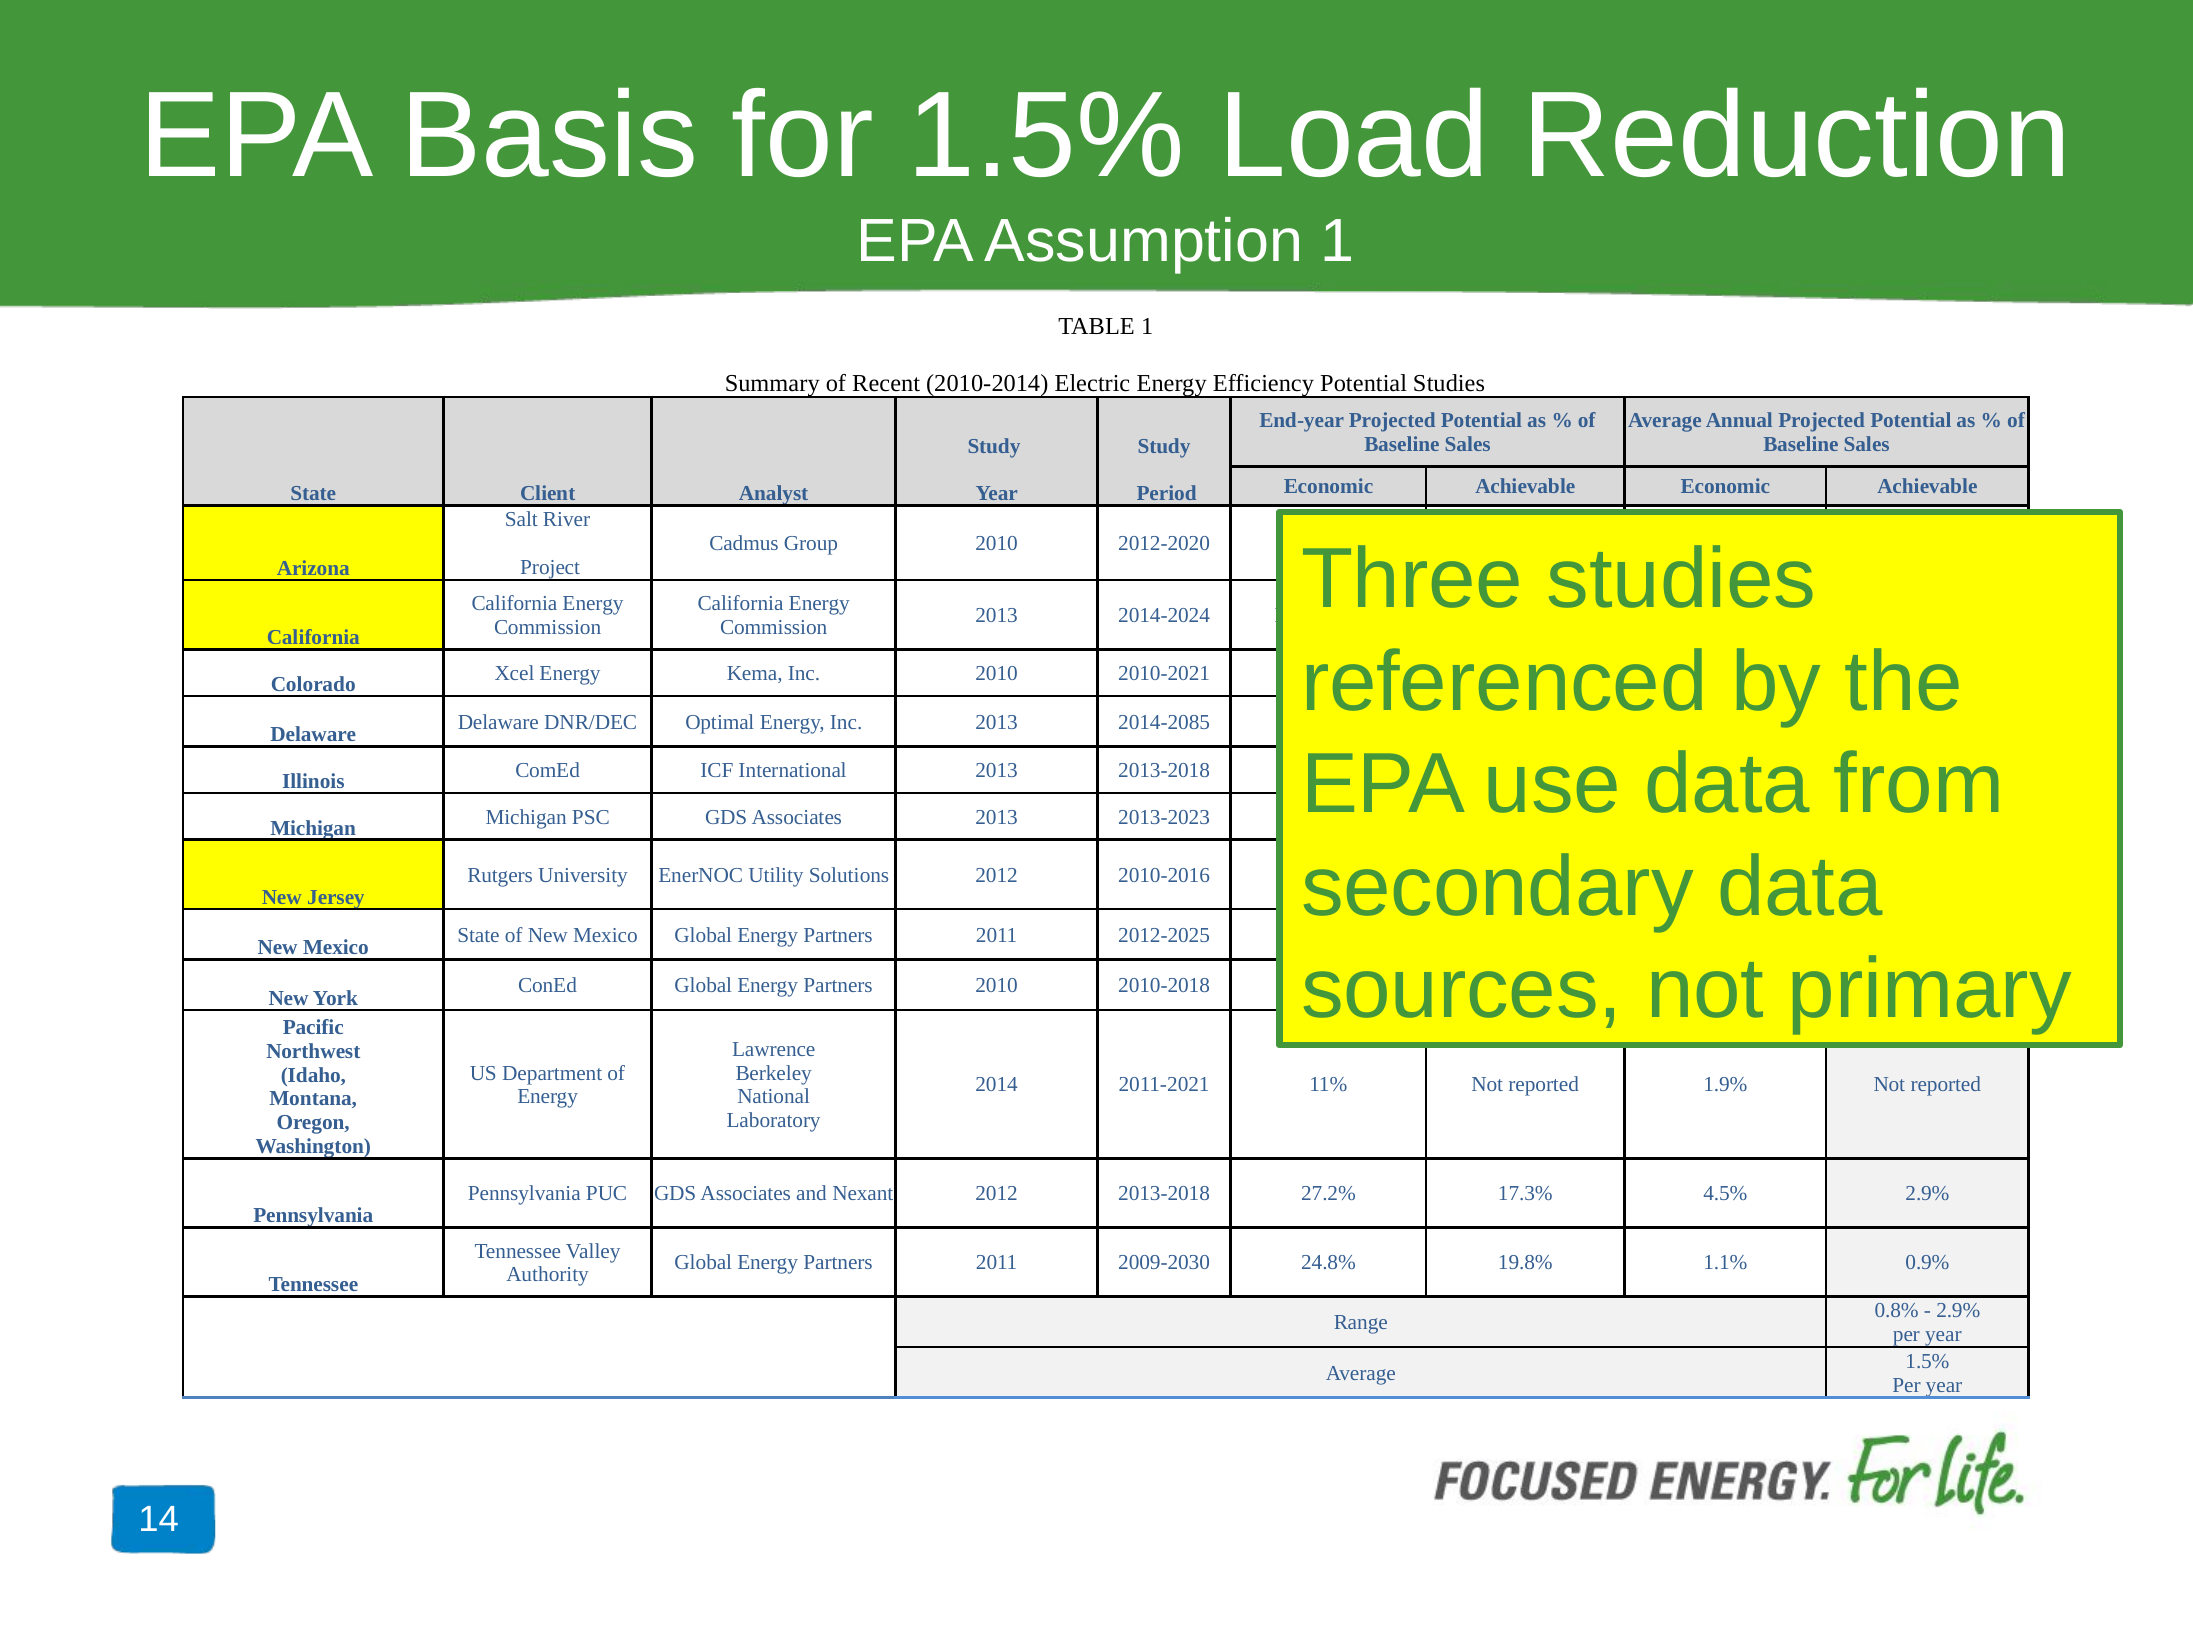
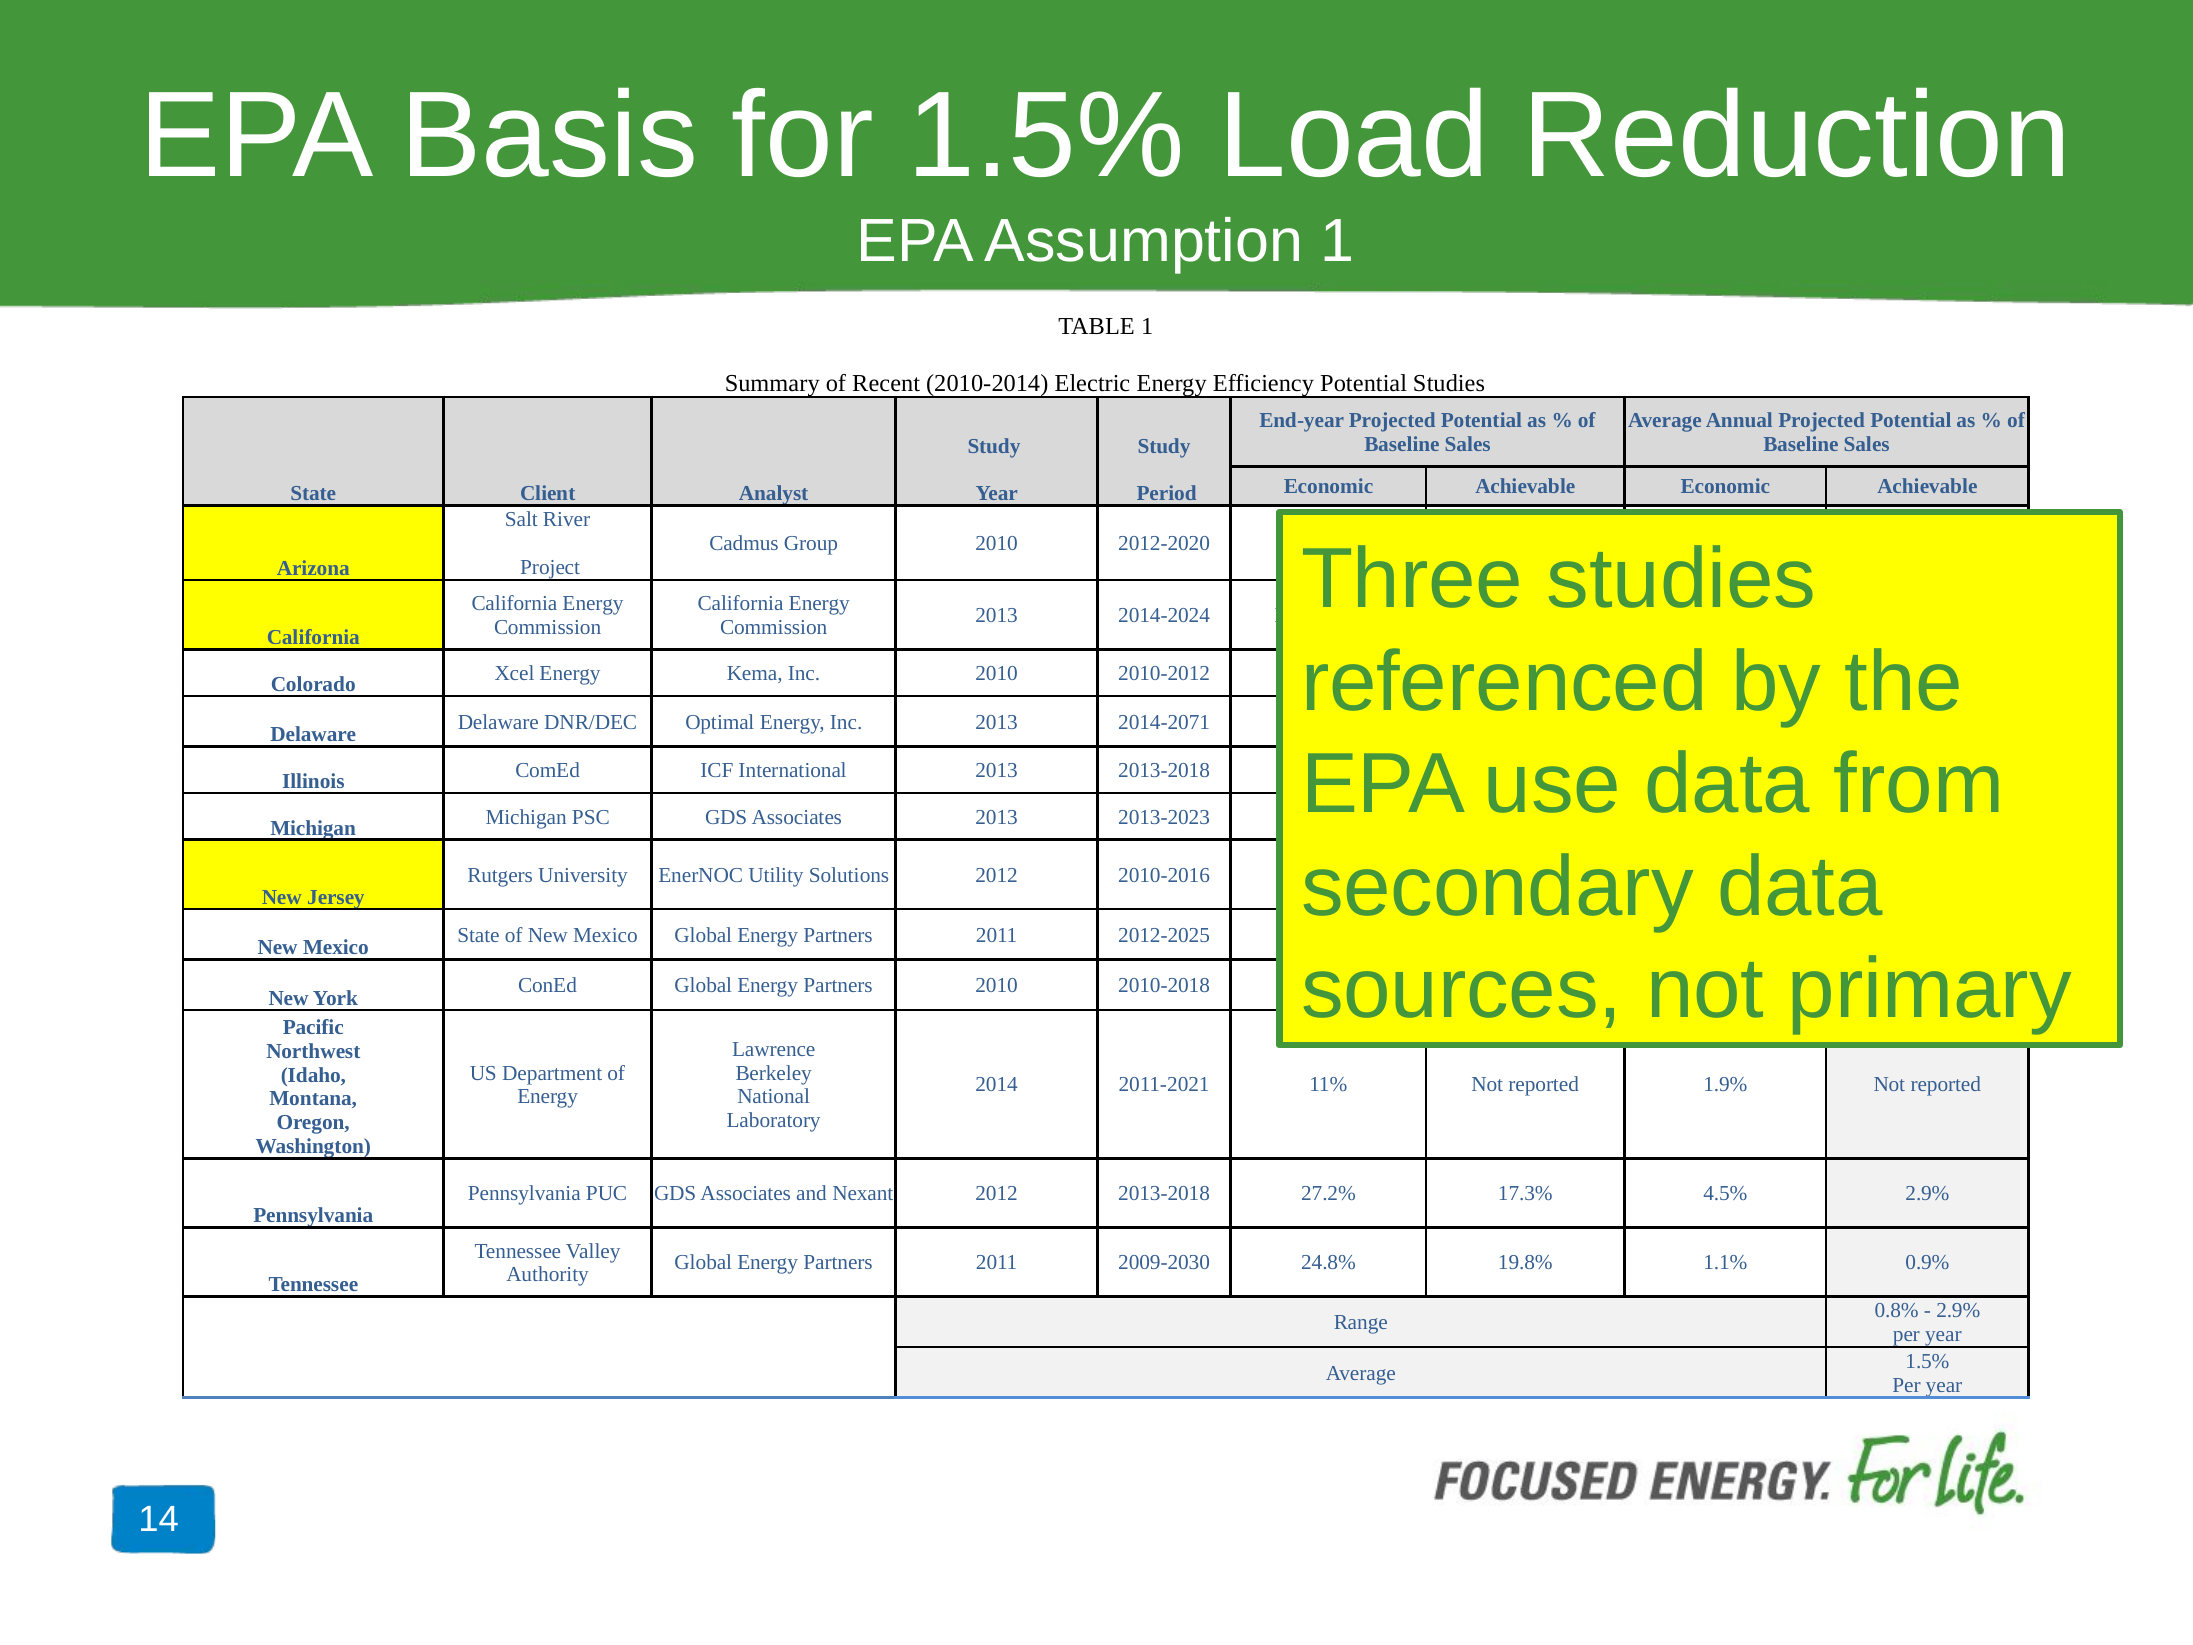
2010-2021: 2010-2021 -> 2010-2012
2014-2085: 2014-2085 -> 2014-2071
